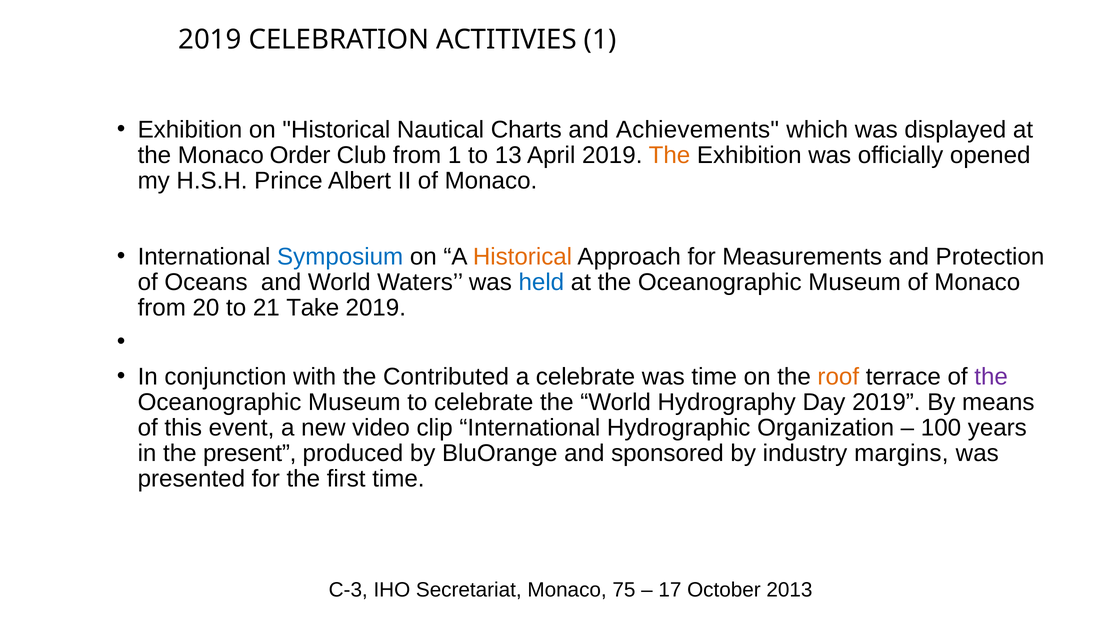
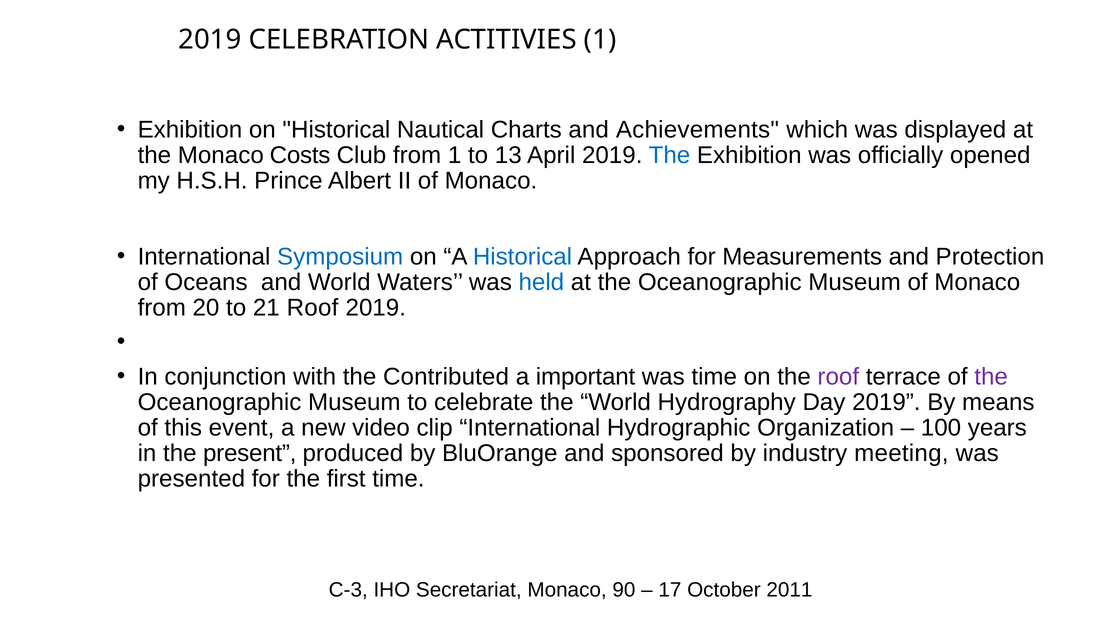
Order: Order -> Costs
The at (670, 155) colour: orange -> blue
Historical at (522, 257) colour: orange -> blue
21 Take: Take -> Roof
a celebrate: celebrate -> important
roof at (838, 377) colour: orange -> purple
margins: margins -> meeting
75: 75 -> 90
2013: 2013 -> 2011
